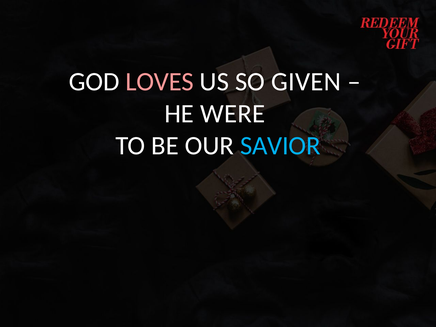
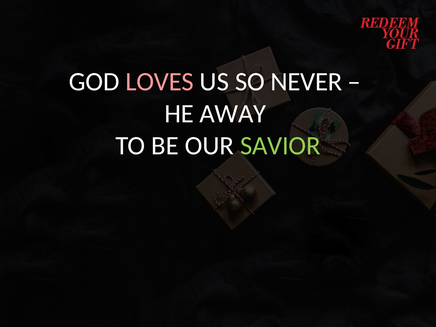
GIVEN: GIVEN -> NEVER
WERE: WERE -> AWAY
SAVIOR colour: light blue -> light green
